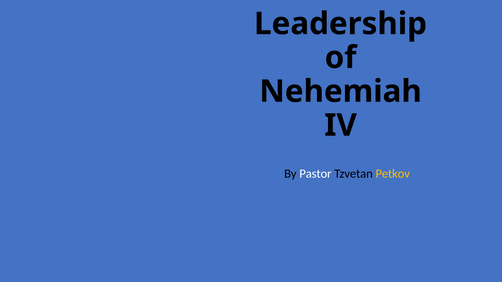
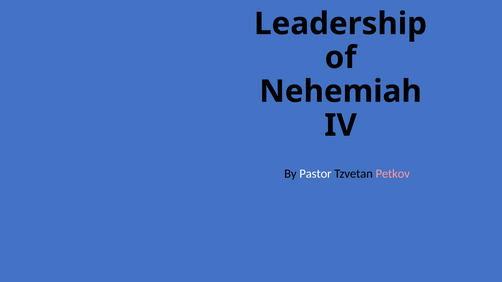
Petkov colour: yellow -> pink
